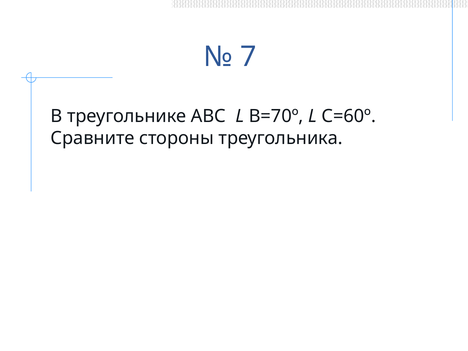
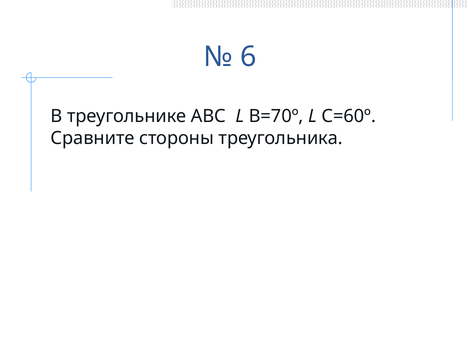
7: 7 -> 6
